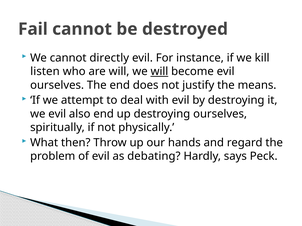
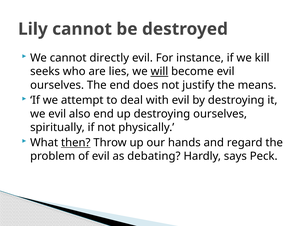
Fail: Fail -> Lily
listen: listen -> seeks
are will: will -> lies
then underline: none -> present
